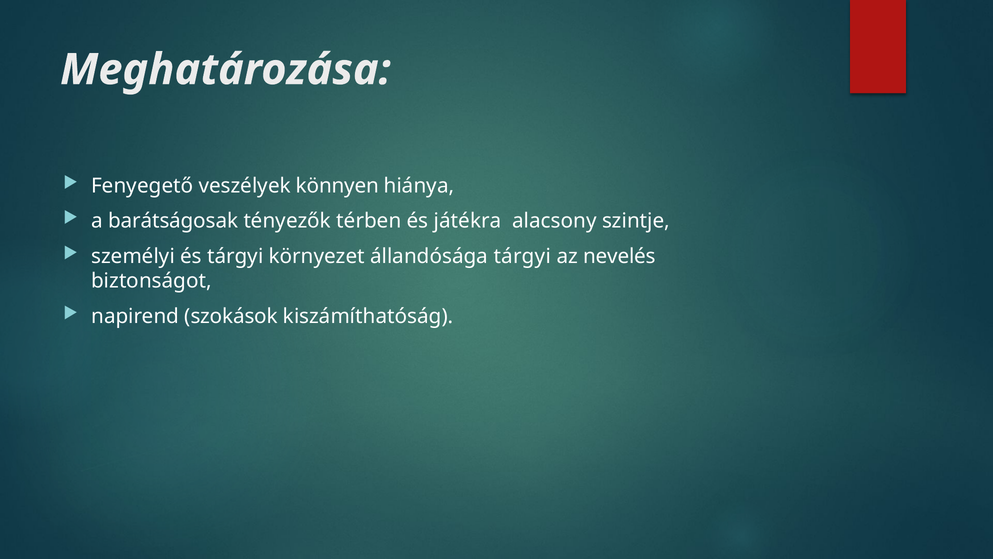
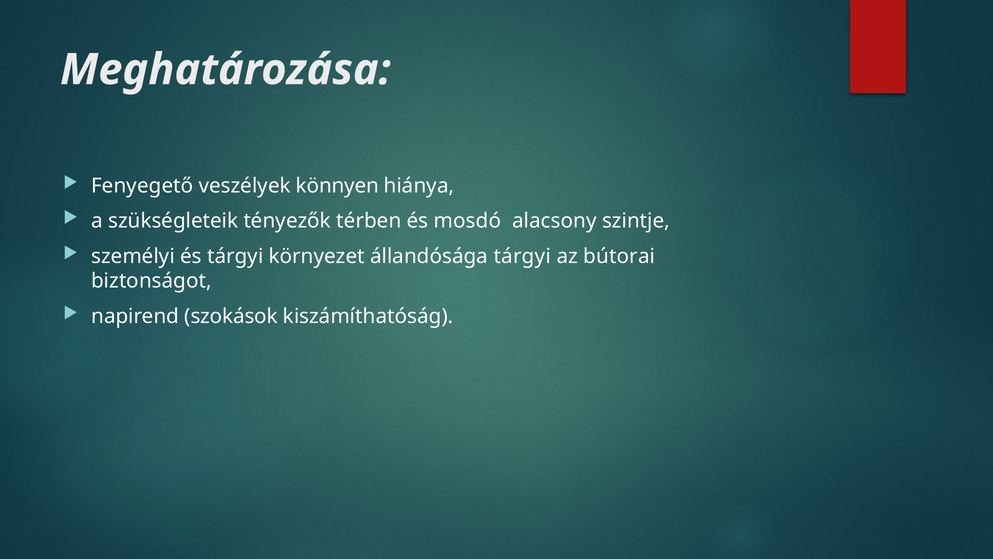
barátságosak: barátságosak -> szükségleteik
játékra: játékra -> mosdó
nevelés: nevelés -> bútorai
